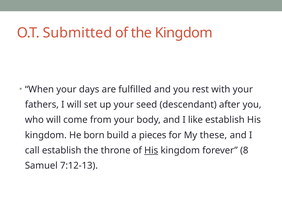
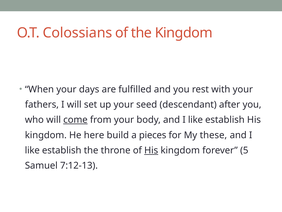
Submitted: Submitted -> Colossians
come underline: none -> present
born: born -> here
call at (32, 150): call -> like
8: 8 -> 5
